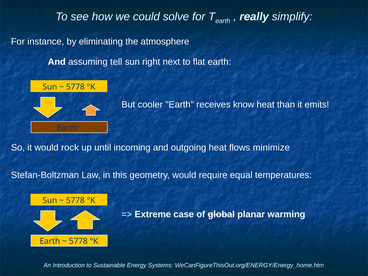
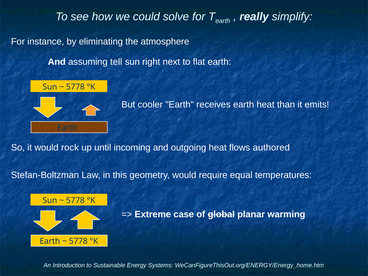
receives know: know -> earth
minimize: minimize -> authored
